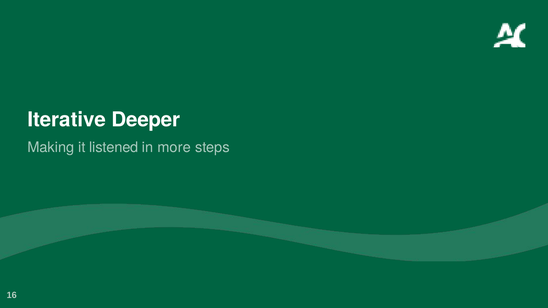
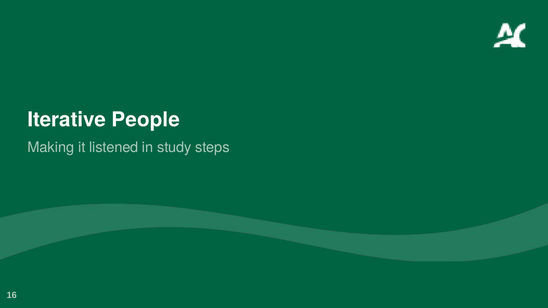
Deeper: Deeper -> People
more: more -> study
